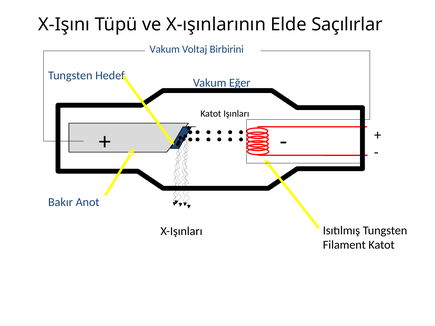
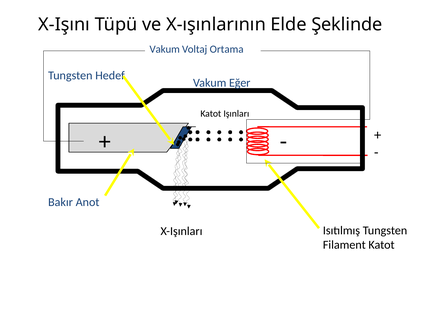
Saçılırlar: Saçılırlar -> Şeklinde
Birbirini: Birbirini -> Ortama
